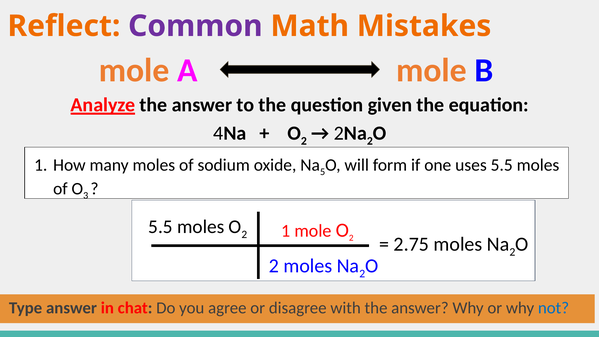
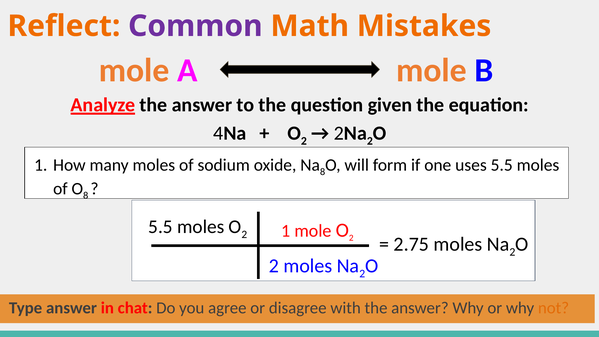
5 at (323, 172): 5 -> 8
3 at (86, 196): 3 -> 8
not colour: blue -> orange
